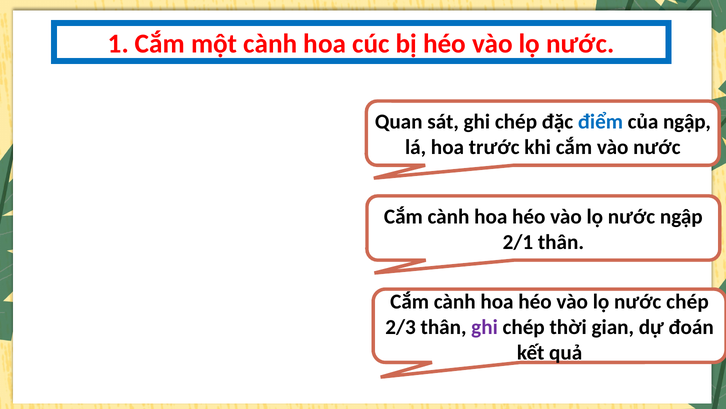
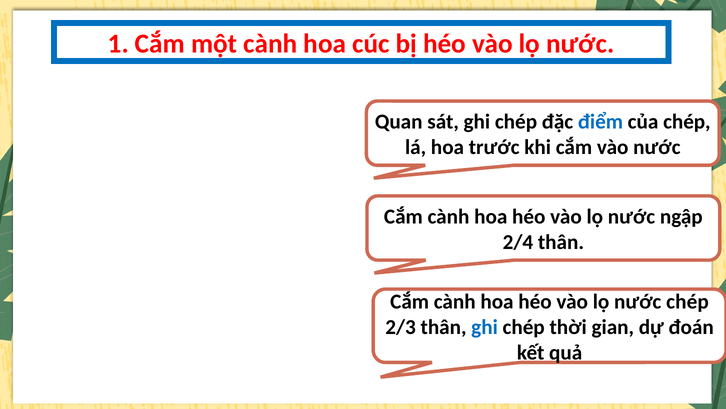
của ngập: ngập -> chép
2/1: 2/1 -> 2/4
ghi at (485, 327) colour: purple -> blue
